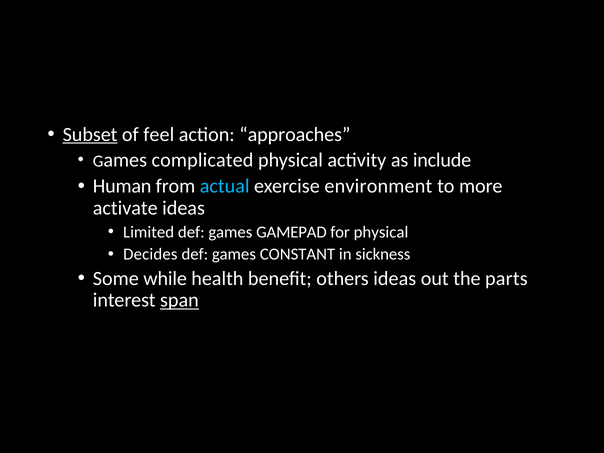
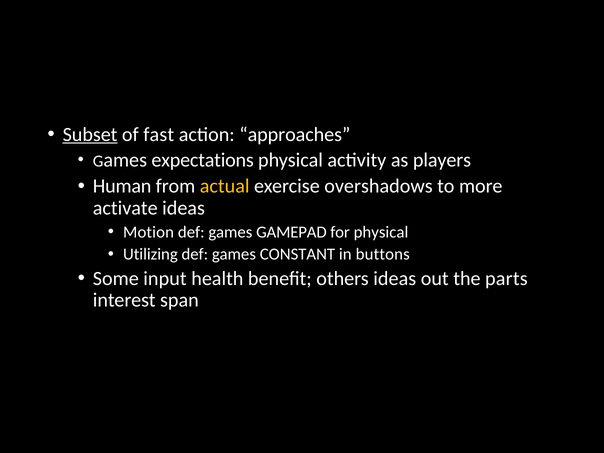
feel: feel -> fast
complicated: complicated -> expectations
include: include -> players
actual colour: light blue -> yellow
environment: environment -> overshadows
Limited: Limited -> Motion
Decides: Decides -> Utilizing
sickness: sickness -> buttons
while: while -> input
span underline: present -> none
